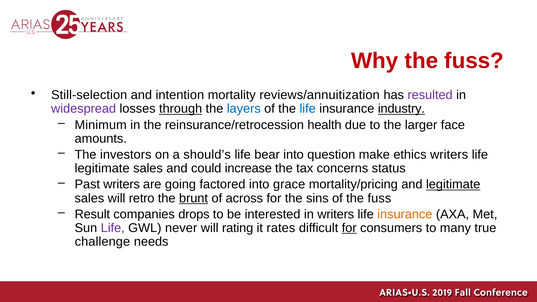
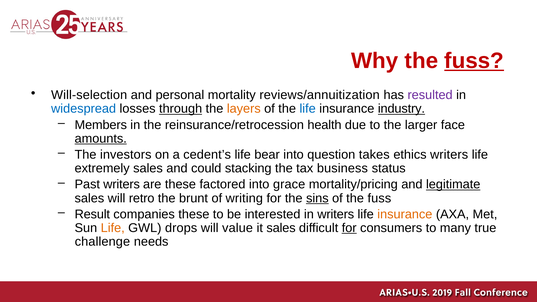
fuss at (474, 61) underline: none -> present
Still-selection: Still-selection -> Will-selection
intention: intention -> personal
widespread colour: purple -> blue
layers colour: blue -> orange
Minimum: Minimum -> Members
amounts underline: none -> present
should’s: should’s -> cedent’s
make: make -> takes
legitimate at (102, 168): legitimate -> extremely
increase: increase -> stacking
concerns: concerns -> business
are going: going -> these
brunt underline: present -> none
across: across -> writing
sins underline: none -> present
companies drops: drops -> these
Life at (113, 228) colour: purple -> orange
never: never -> drops
rating: rating -> value
it rates: rates -> sales
